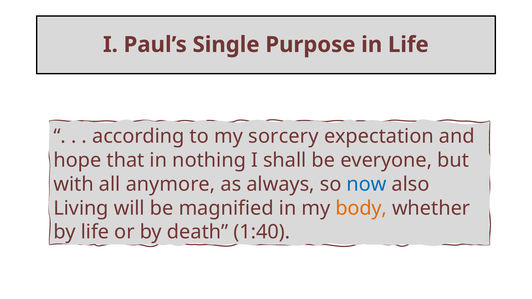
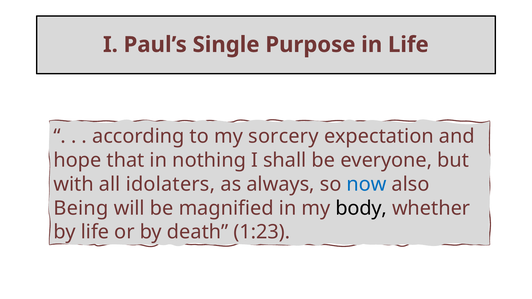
anymore: anymore -> idolaters
Living: Living -> Being
body colour: orange -> black
1:40: 1:40 -> 1:23
